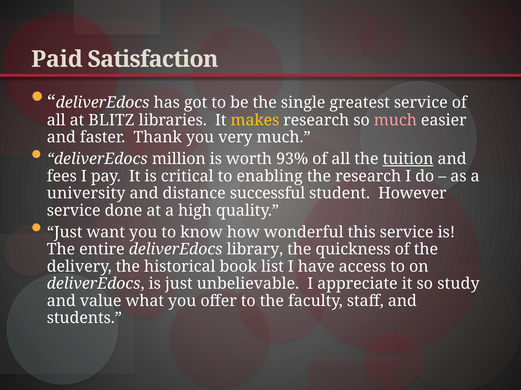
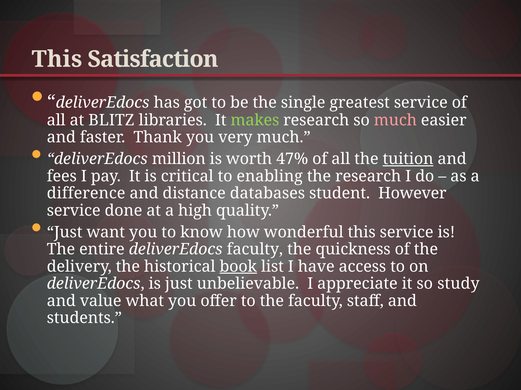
Paid at (57, 59): Paid -> This
makes colour: yellow -> light green
93%: 93% -> 47%
university: university -> difference
successful: successful -> databases
deliverEdocs library: library -> faculty
book underline: none -> present
